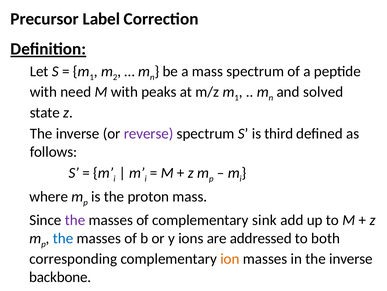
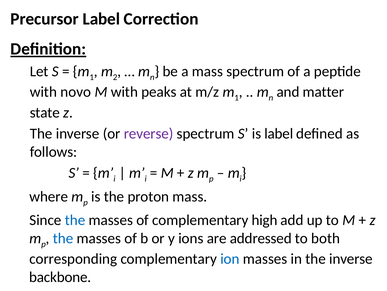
need: need -> novo
solved: solved -> matter
is third: third -> label
the at (75, 220) colour: purple -> blue
sink: sink -> high
ion at (230, 258) colour: orange -> blue
